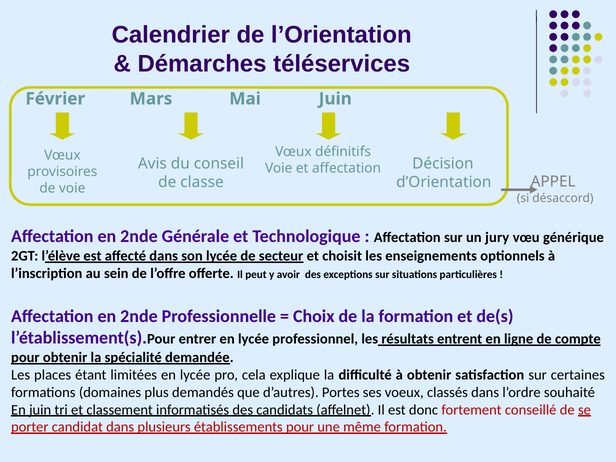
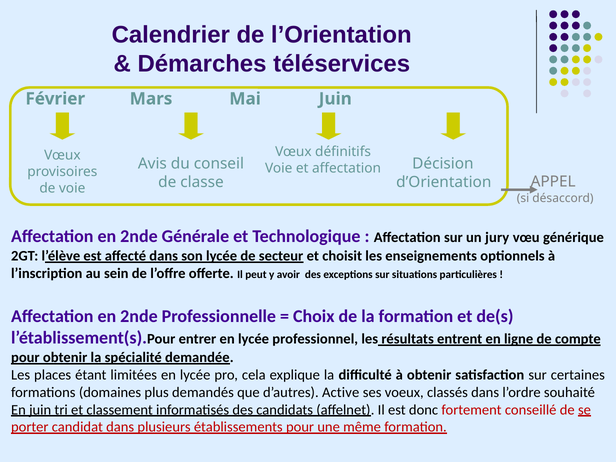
Portes: Portes -> Active
